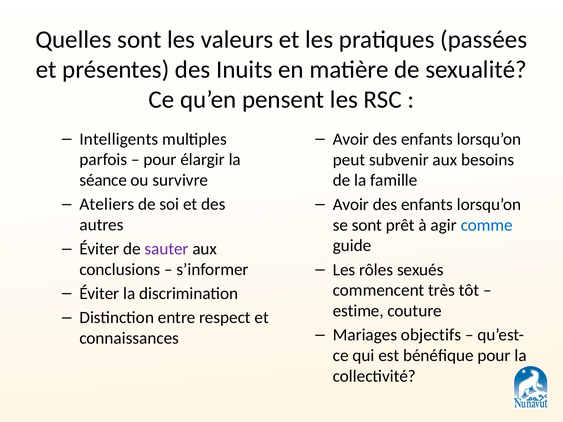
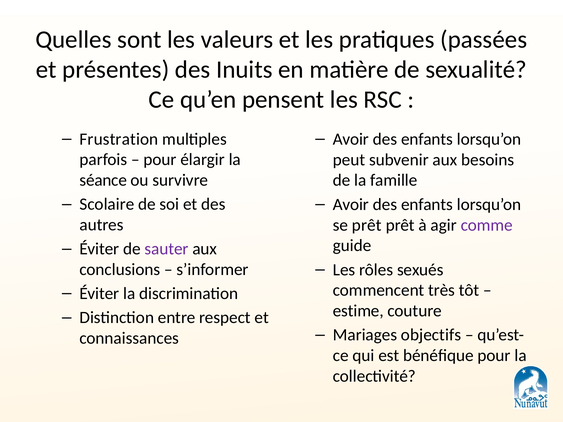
Intelligents: Intelligents -> Frustration
Ateliers: Ateliers -> Scolaire
se sont: sont -> prêt
comme colour: blue -> purple
